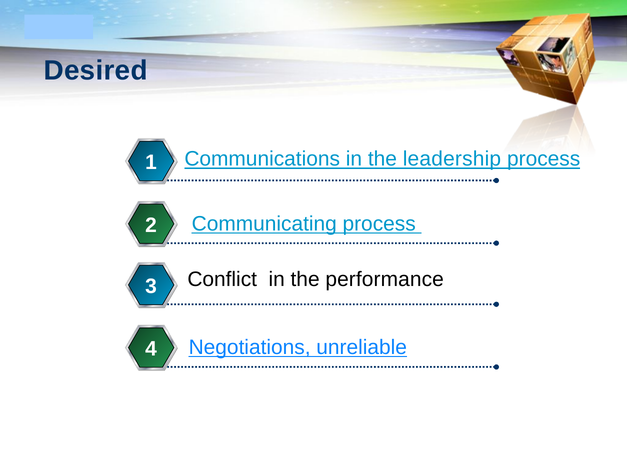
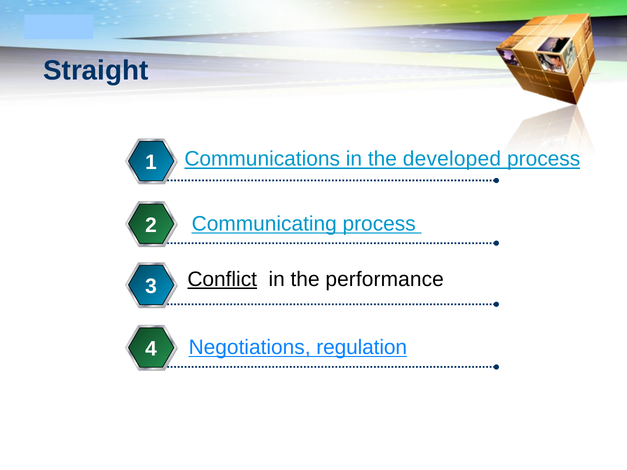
Desired: Desired -> Straight
leadership: leadership -> developed
Conflict underline: none -> present
unreliable: unreliable -> regulation
